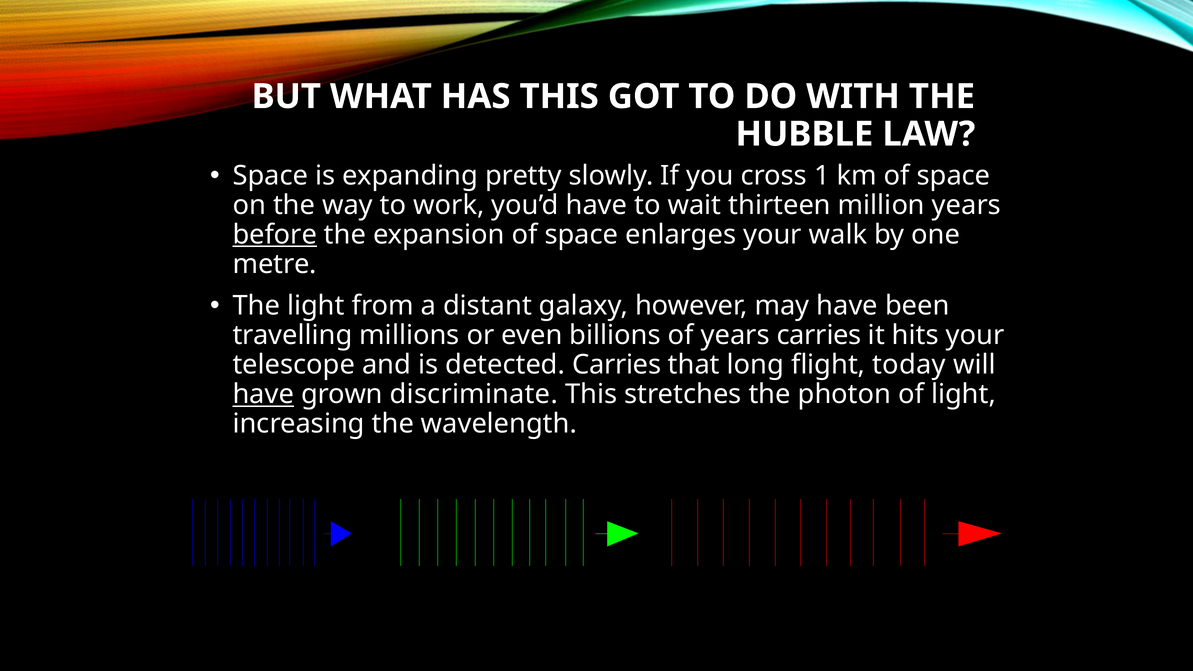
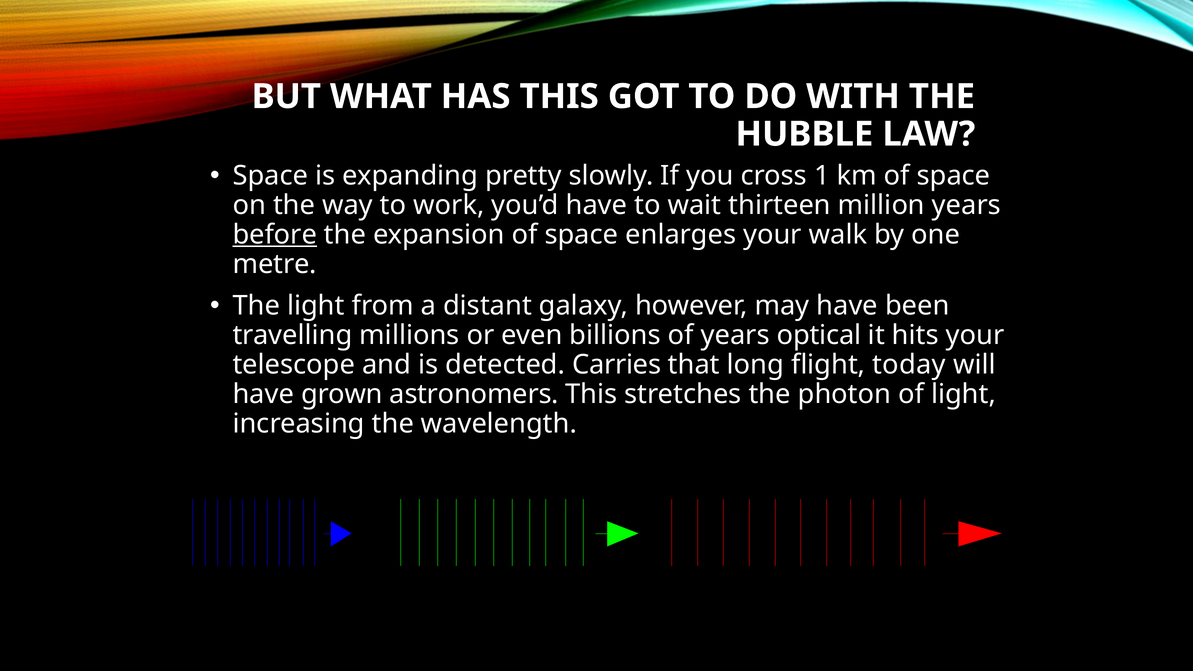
years carries: carries -> optical
have at (263, 394) underline: present -> none
discriminate: discriminate -> astronomers
